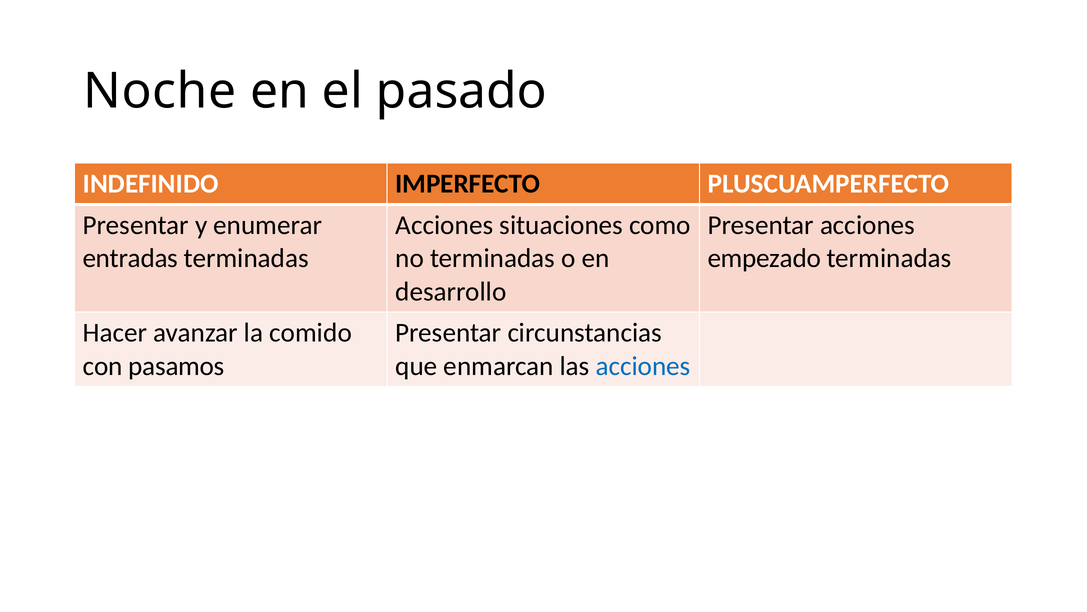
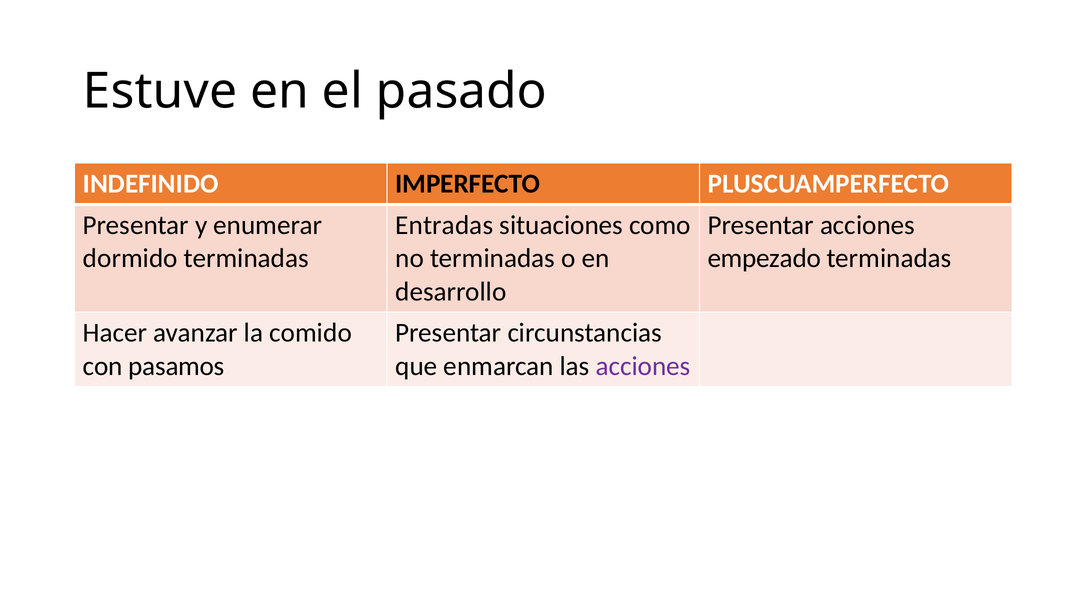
Noche: Noche -> Estuve
Acciones at (444, 225): Acciones -> Entradas
entradas: entradas -> dormido
acciones at (643, 366) colour: blue -> purple
